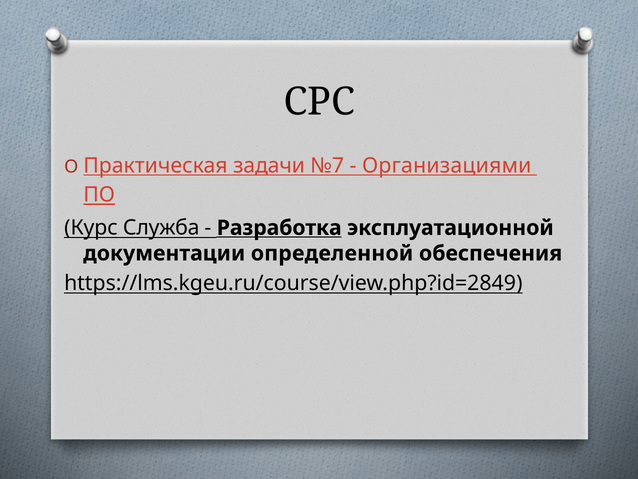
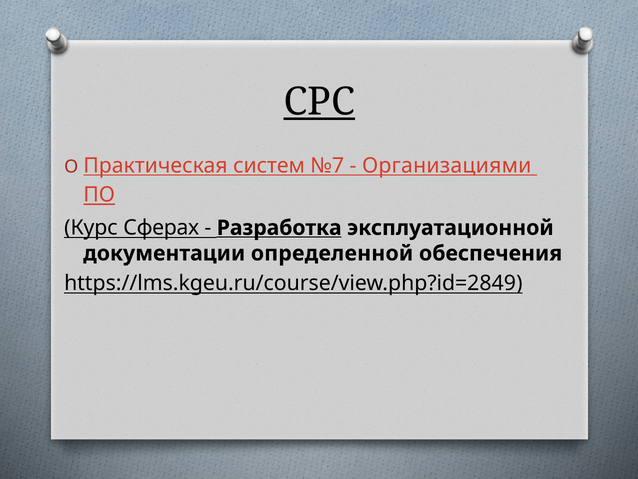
СРС underline: none -> present
задачи: задачи -> систем
Служба: Служба -> Сферах
